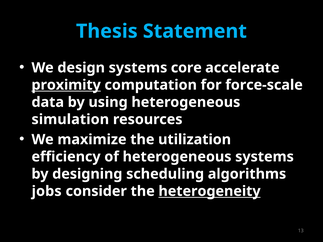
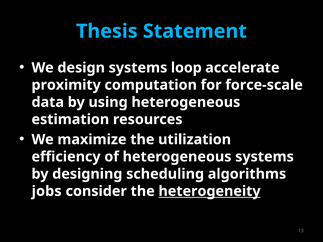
core: core -> loop
proximity underline: present -> none
simulation: simulation -> estimation
